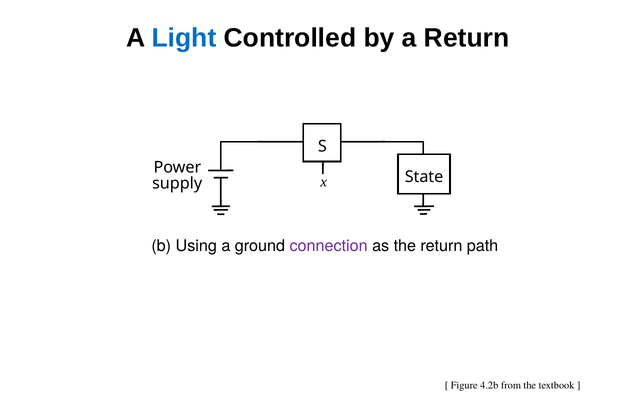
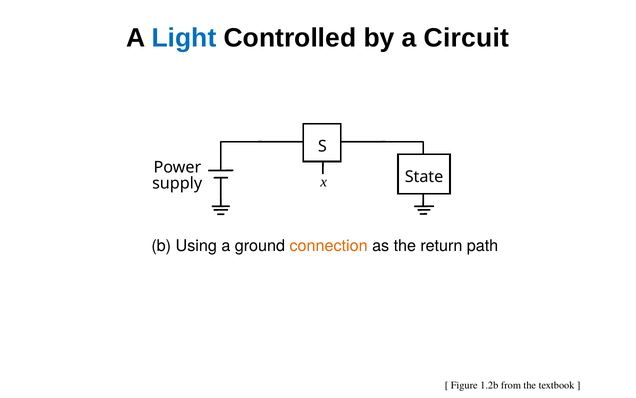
a Return: Return -> Circuit
connection colour: purple -> orange
4.2b: 4.2b -> 1.2b
